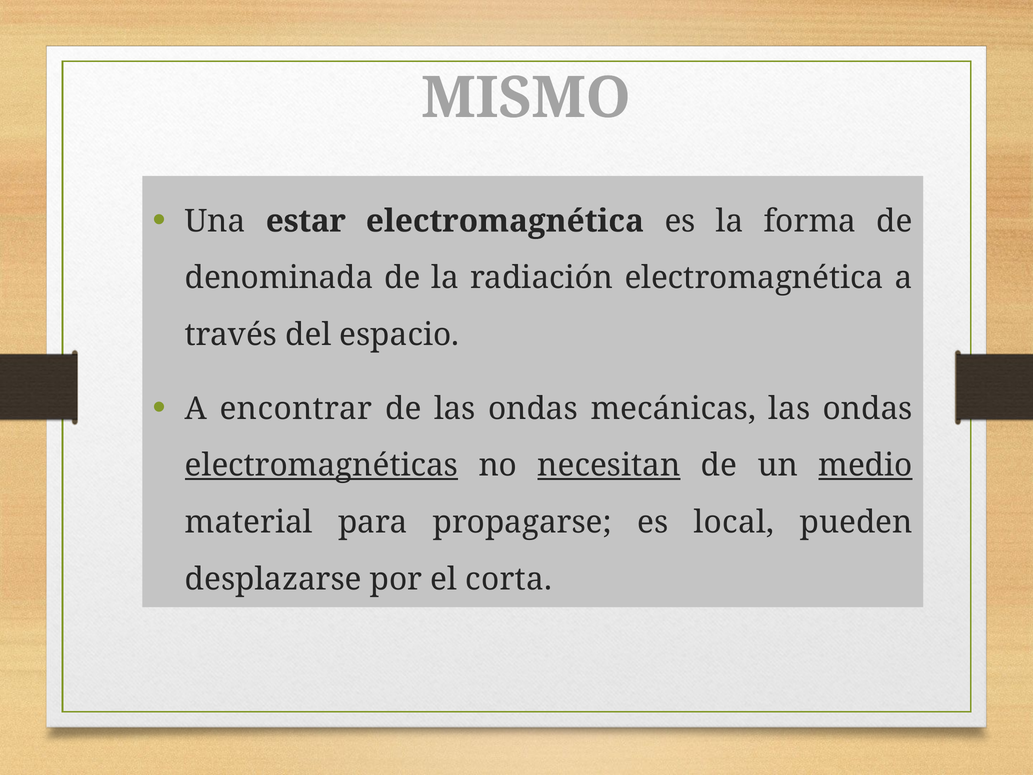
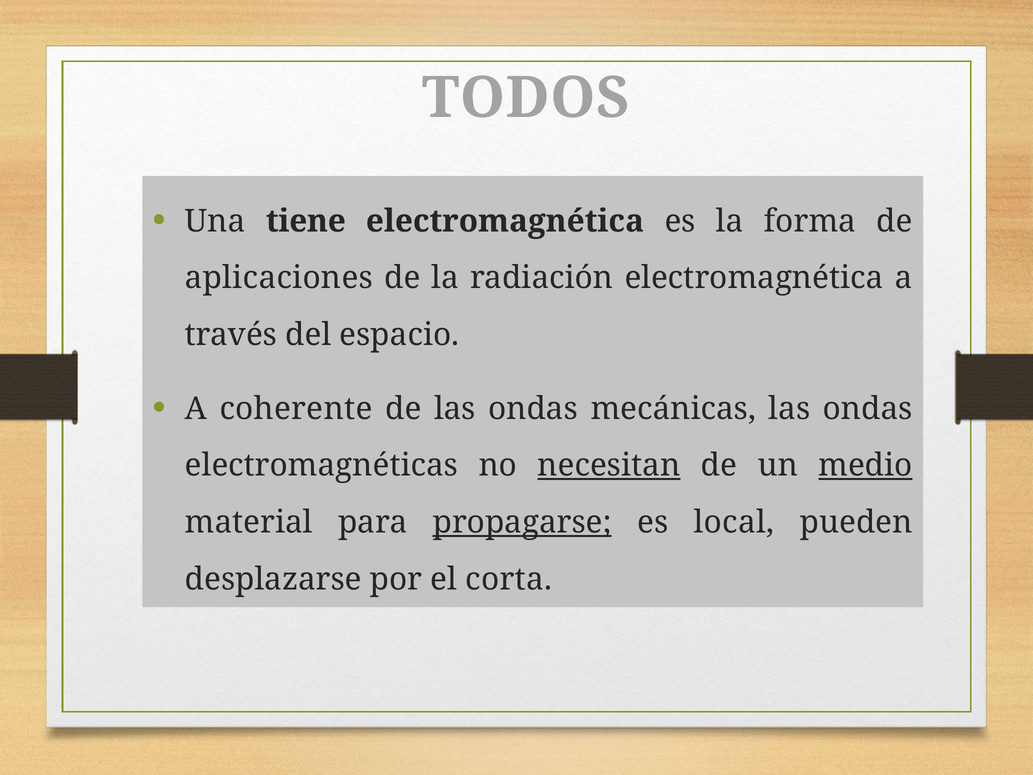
MISMO: MISMO -> TODOS
estar: estar -> tiene
denominada: denominada -> aplicaciones
encontrar: encontrar -> coherente
electromagnéticas underline: present -> none
propagarse underline: none -> present
